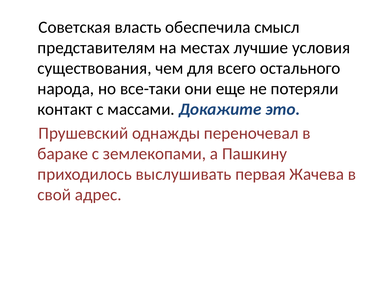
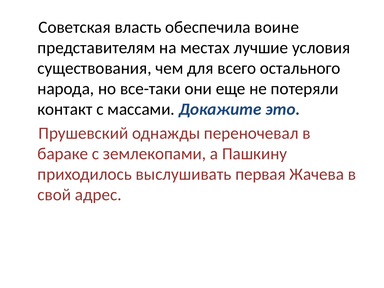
смысл: смысл -> воине
